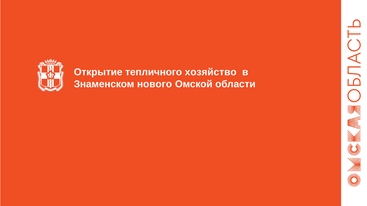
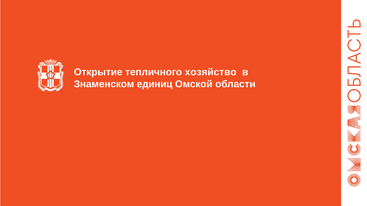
нового: нового -> единиц
